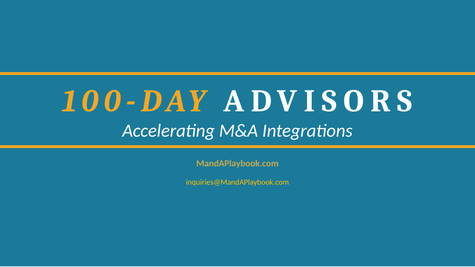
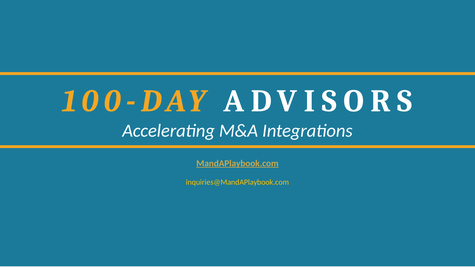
MandAPlaybook.com underline: none -> present
